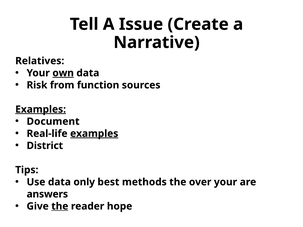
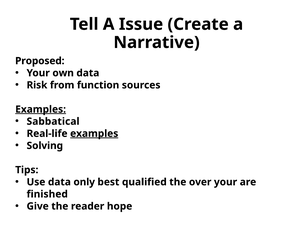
Relatives: Relatives -> Proposed
own underline: present -> none
Document: Document -> Sabbatical
District: District -> Solving
methods: methods -> qualified
answers: answers -> finished
the at (60, 206) underline: present -> none
